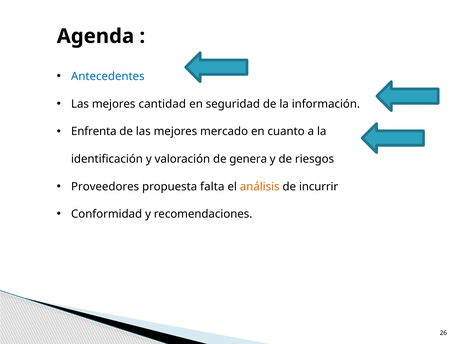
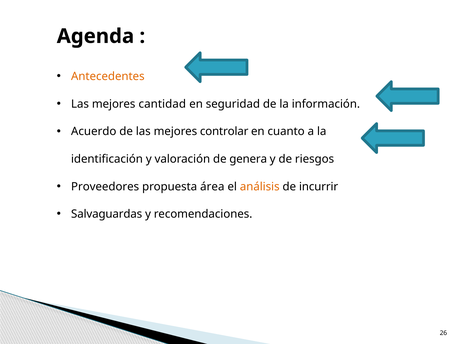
Antecedentes colour: blue -> orange
Enfrenta: Enfrenta -> Acuerdo
mercado: mercado -> controlar
falta: falta -> área
Conformidad: Conformidad -> Salvaguardas
